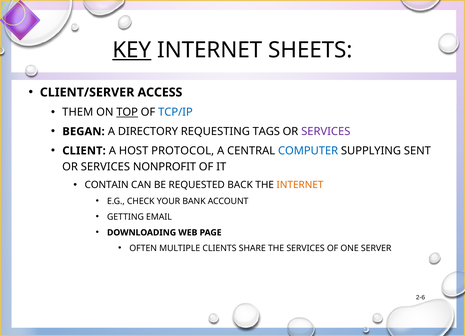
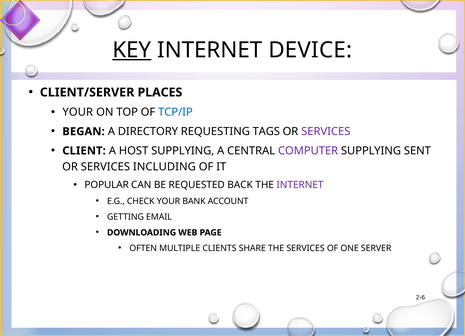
SHEETS: SHEETS -> DEVICE
ACCESS: ACCESS -> PLACES
THEM at (78, 112): THEM -> YOUR
TOP underline: present -> none
HOST PROTOCOL: PROTOCOL -> SUPPLYING
COMPUTER colour: blue -> purple
NONPROFIT: NONPROFIT -> INCLUDING
CONTAIN: CONTAIN -> POPULAR
INTERNET at (300, 185) colour: orange -> purple
